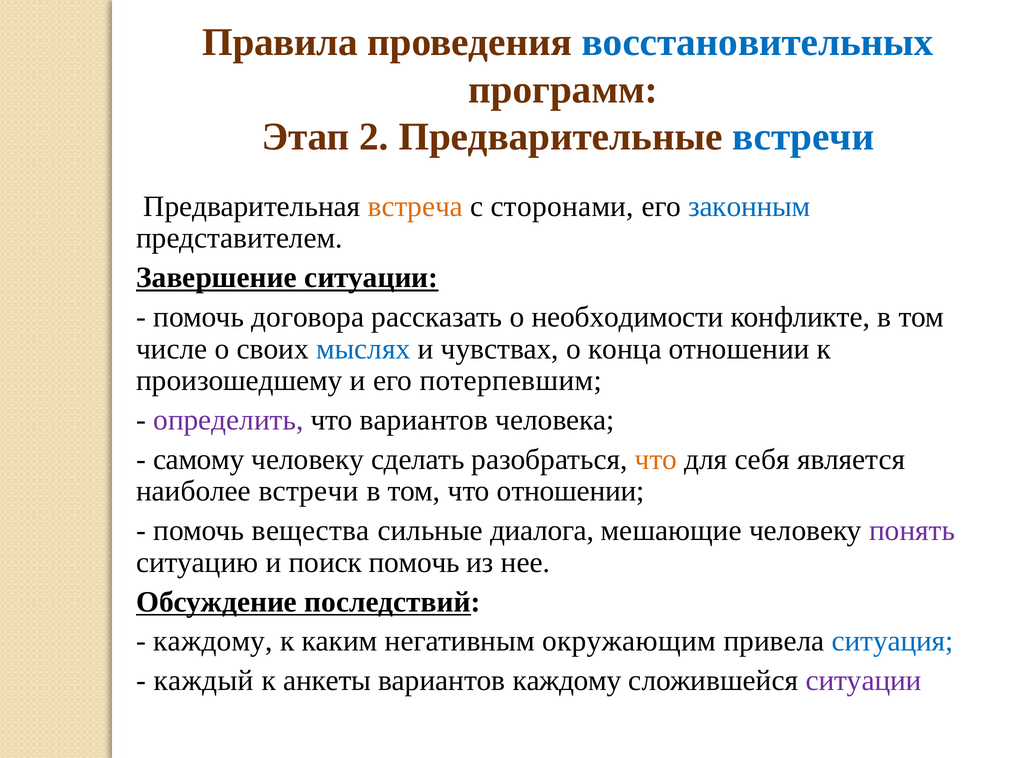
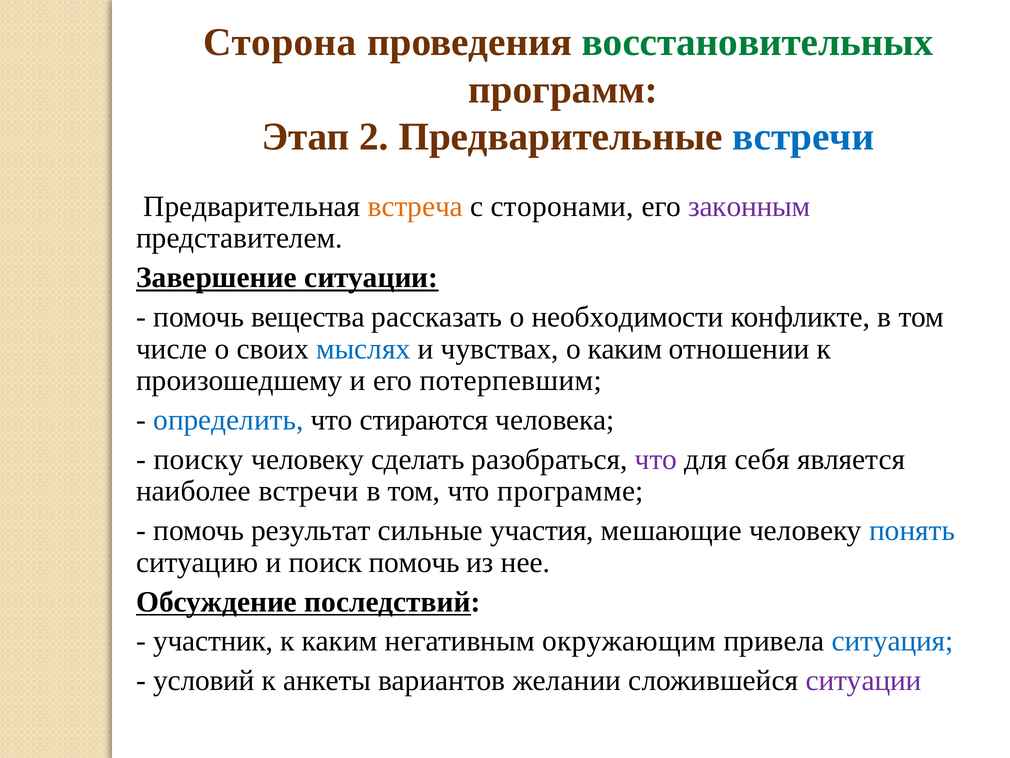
Правила: Правила -> Сторона
восстановительных colour: blue -> green
законным colour: blue -> purple
договора: договора -> вещества
о конца: конца -> каким
определить colour: purple -> blue
что вариантов: вариантов -> стираются
самому: самому -> поиску
что at (656, 459) colour: orange -> purple
что отношении: отношении -> программе
вещества: вещества -> результат
диалога: диалога -> участия
понять colour: purple -> blue
каждому at (213, 641): каждому -> участник
каждый: каждый -> условий
вариантов каждому: каждому -> желании
